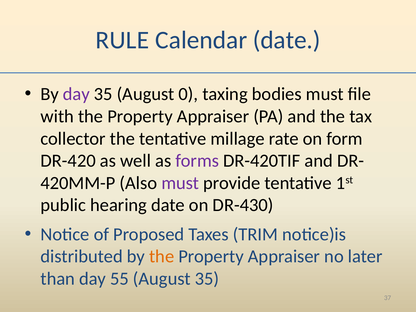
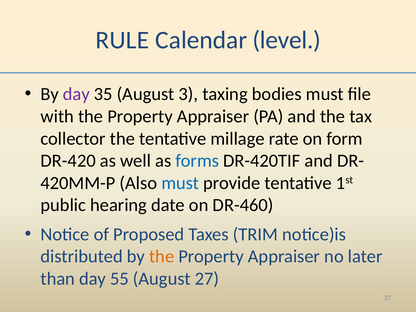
Calendar date: date -> level
0: 0 -> 3
forms colour: purple -> blue
must at (180, 183) colour: purple -> blue
DR-430: DR-430 -> DR-460
August 35: 35 -> 27
